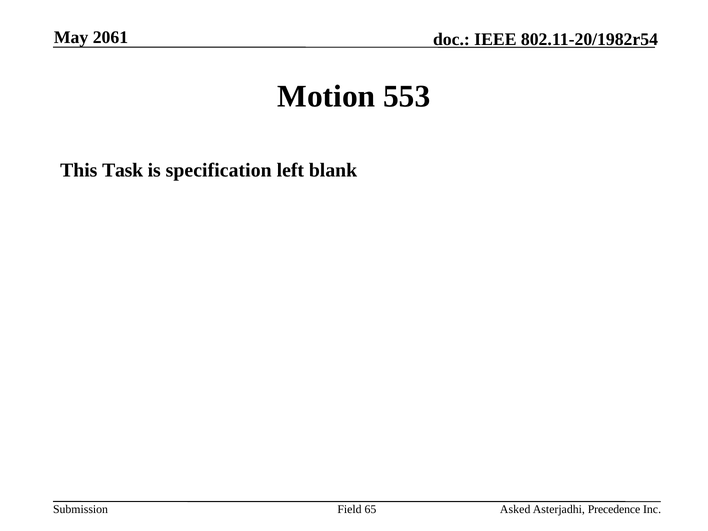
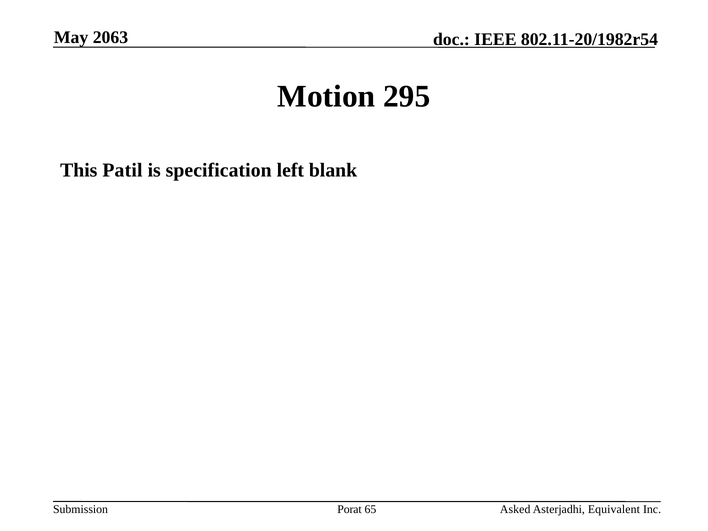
2061: 2061 -> 2063
553: 553 -> 295
Task: Task -> Patil
Field: Field -> Porat
Precedence: Precedence -> Equivalent
